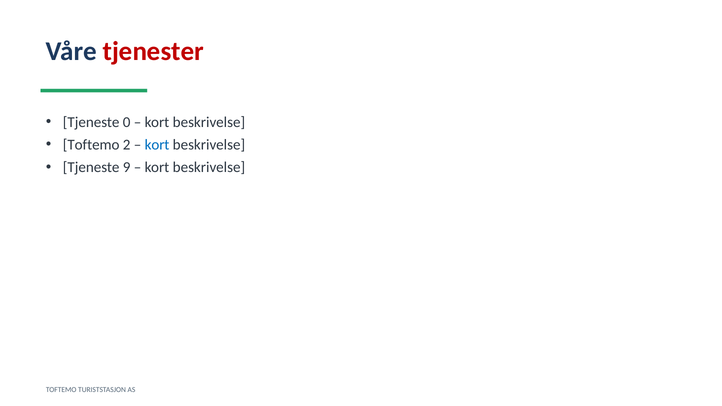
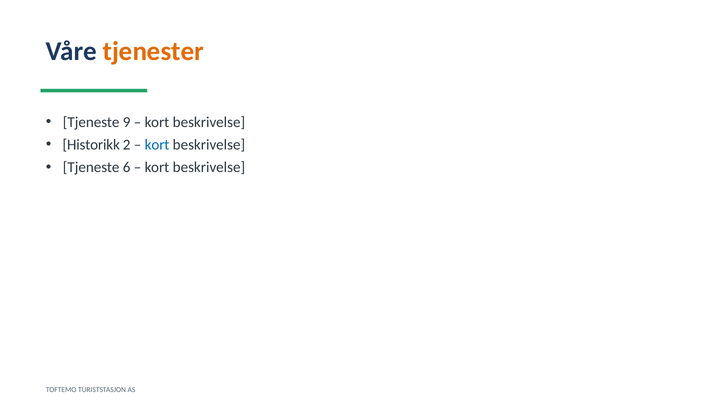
tjenester colour: red -> orange
0: 0 -> 9
Toftemo at (91, 145): Toftemo -> Historikk
9: 9 -> 6
